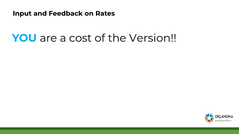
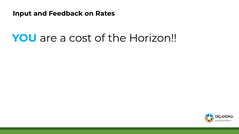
Version: Version -> Horizon
